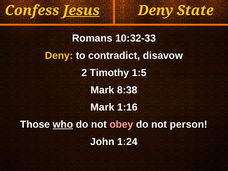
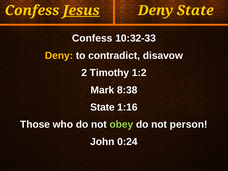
Romans at (92, 38): Romans -> Confess
1:5: 1:5 -> 1:2
Mark at (102, 107): Mark -> State
who underline: present -> none
obey colour: pink -> light green
1:24: 1:24 -> 0:24
